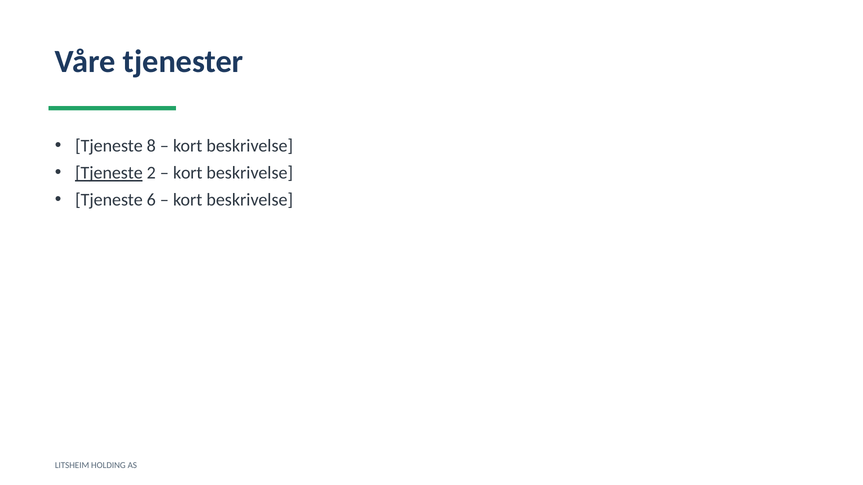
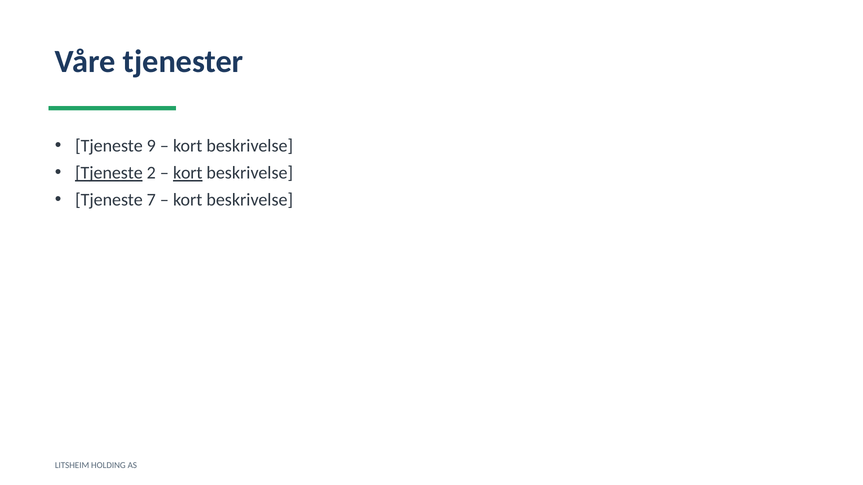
8: 8 -> 9
kort at (188, 173) underline: none -> present
6: 6 -> 7
